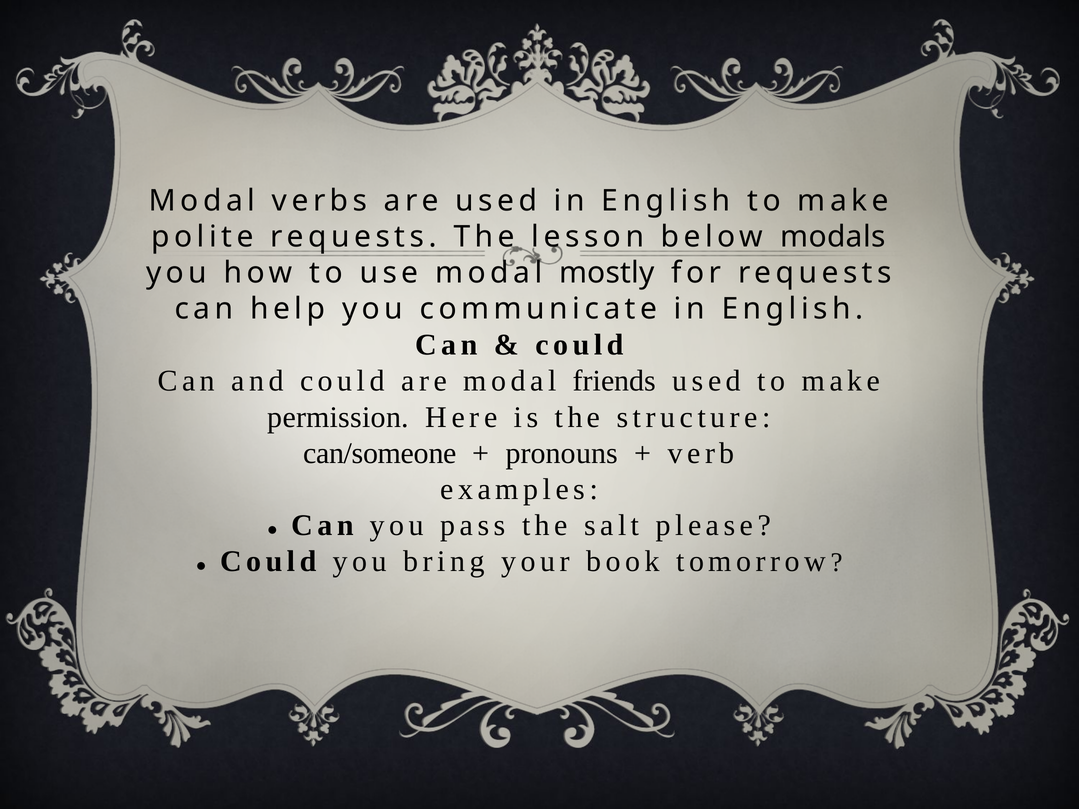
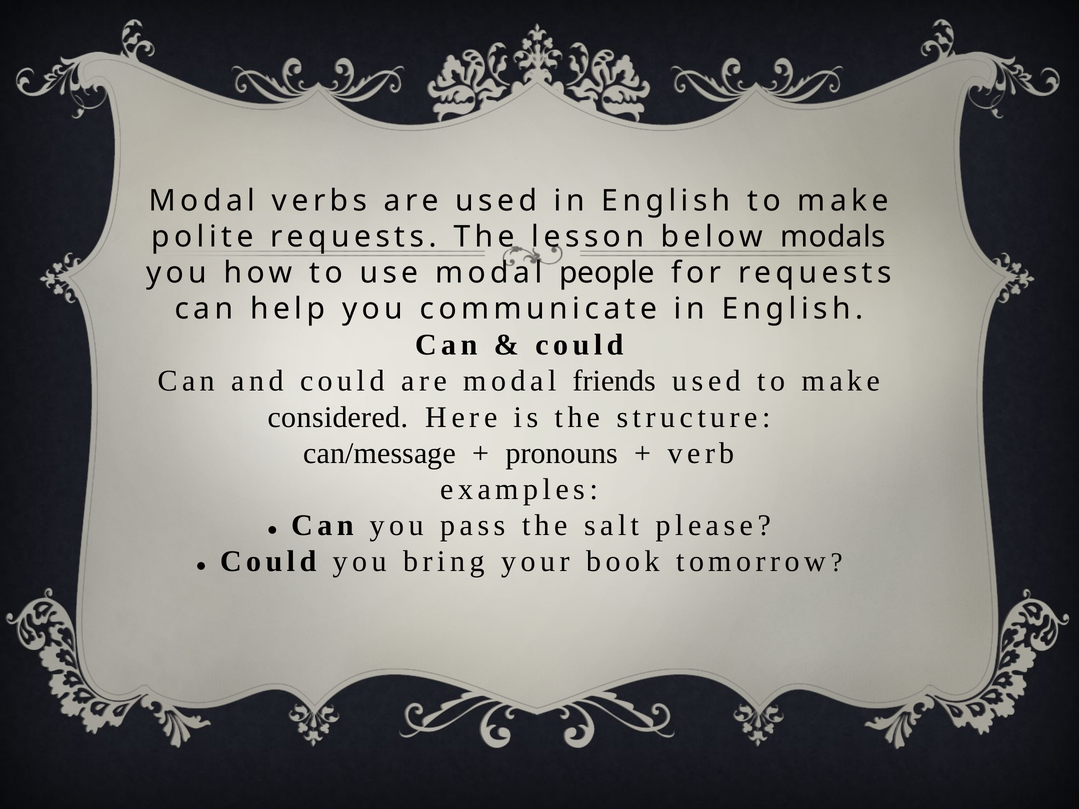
mostly: mostly -> people
permission: permission -> considered
can/someone: can/someone -> can/message
